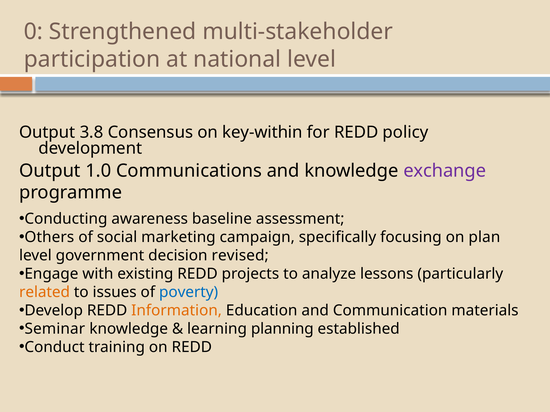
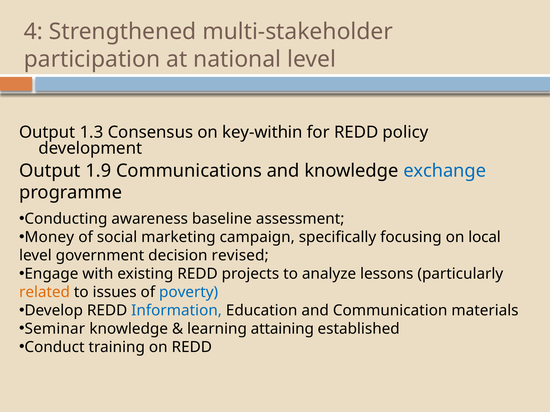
0: 0 -> 4
3.8: 3.8 -> 1.3
1.0: 1.0 -> 1.9
exchange colour: purple -> blue
Others: Others -> Money
plan: plan -> local
Information colour: orange -> blue
planning: planning -> attaining
